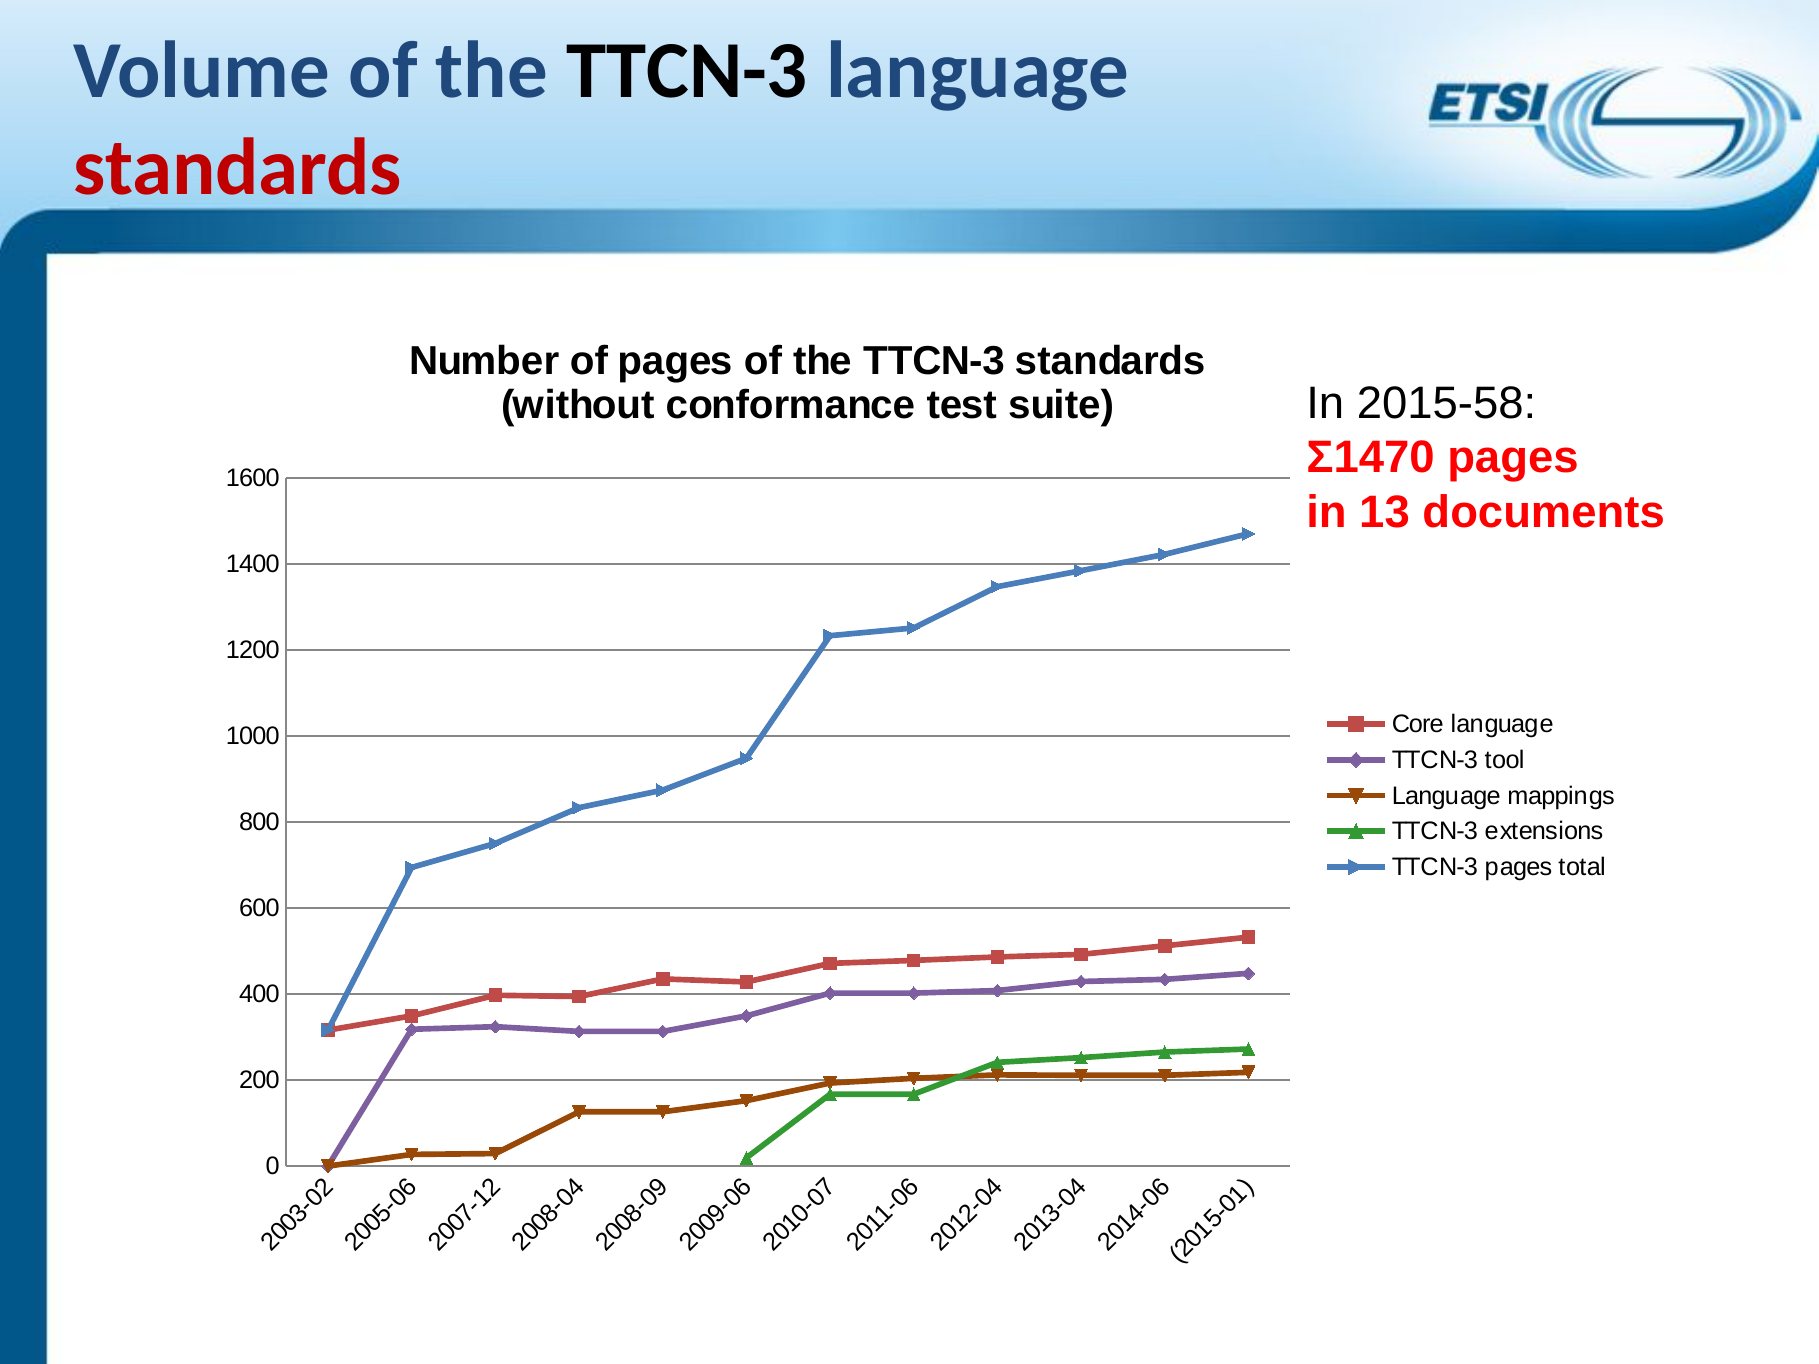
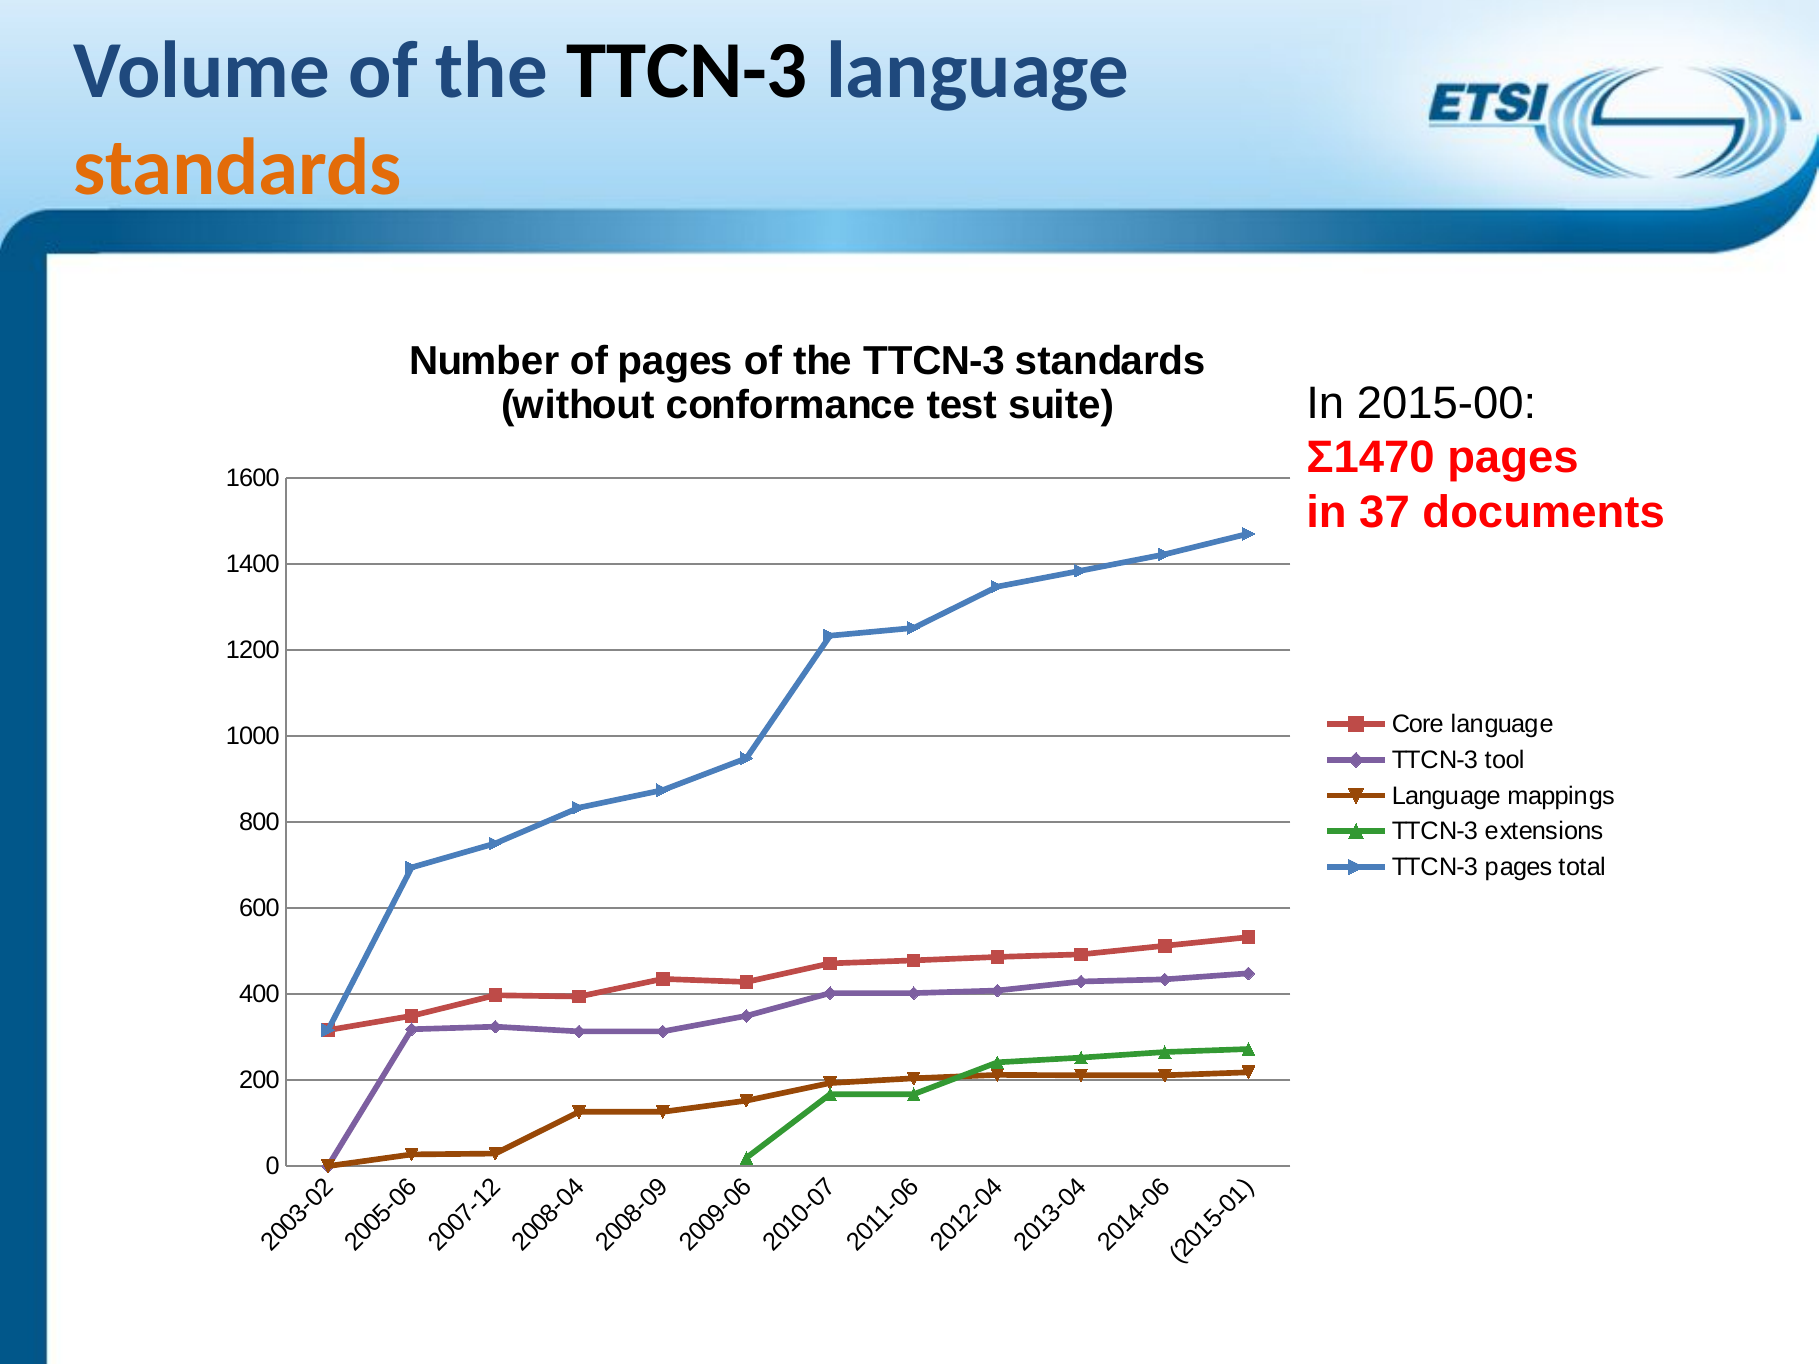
standards at (237, 168) colour: red -> orange
2015-58: 2015-58 -> 2015-00
13: 13 -> 37
